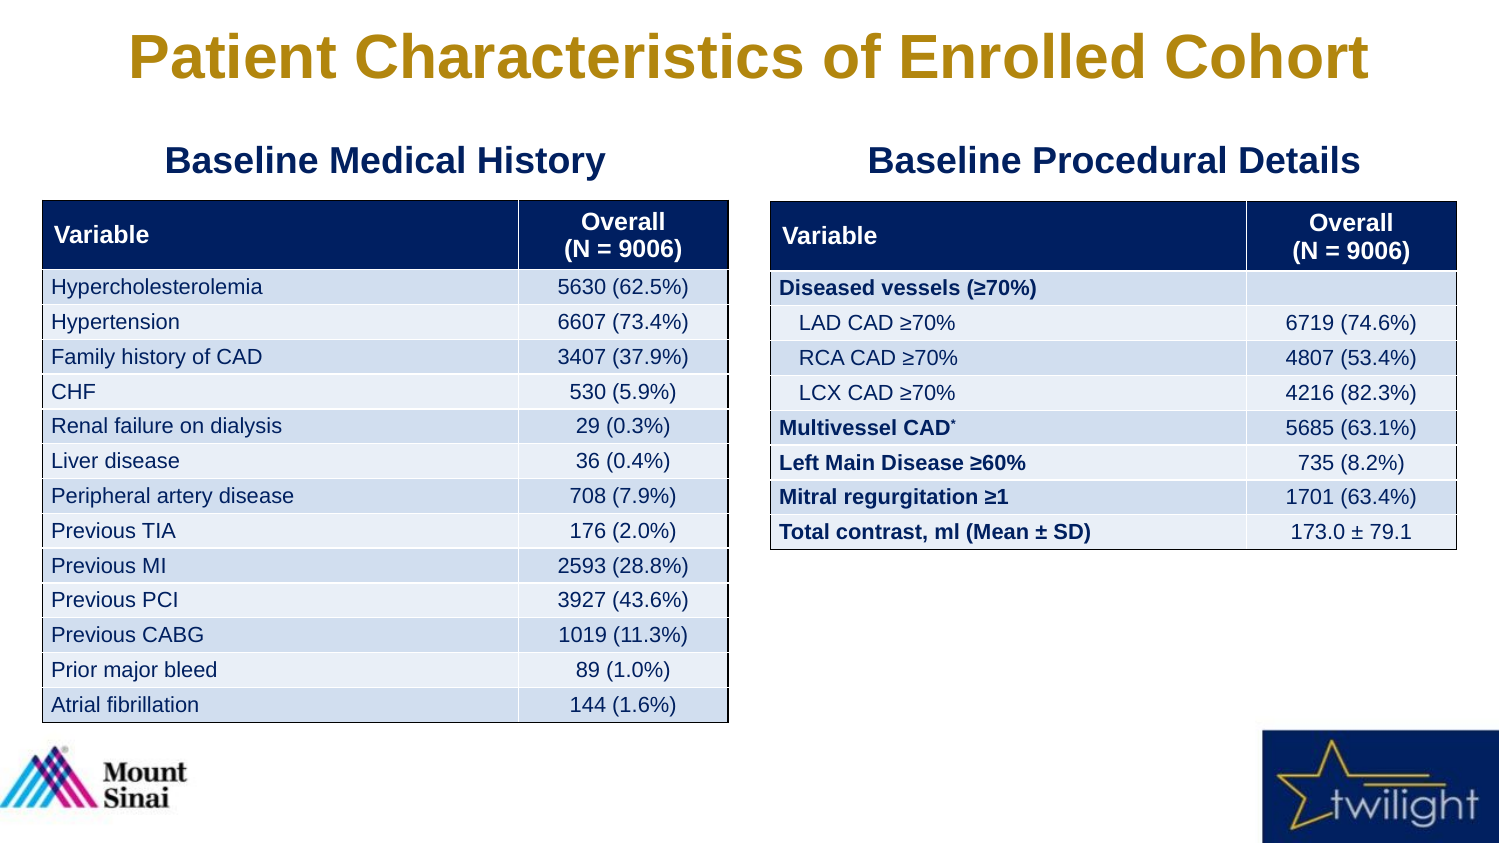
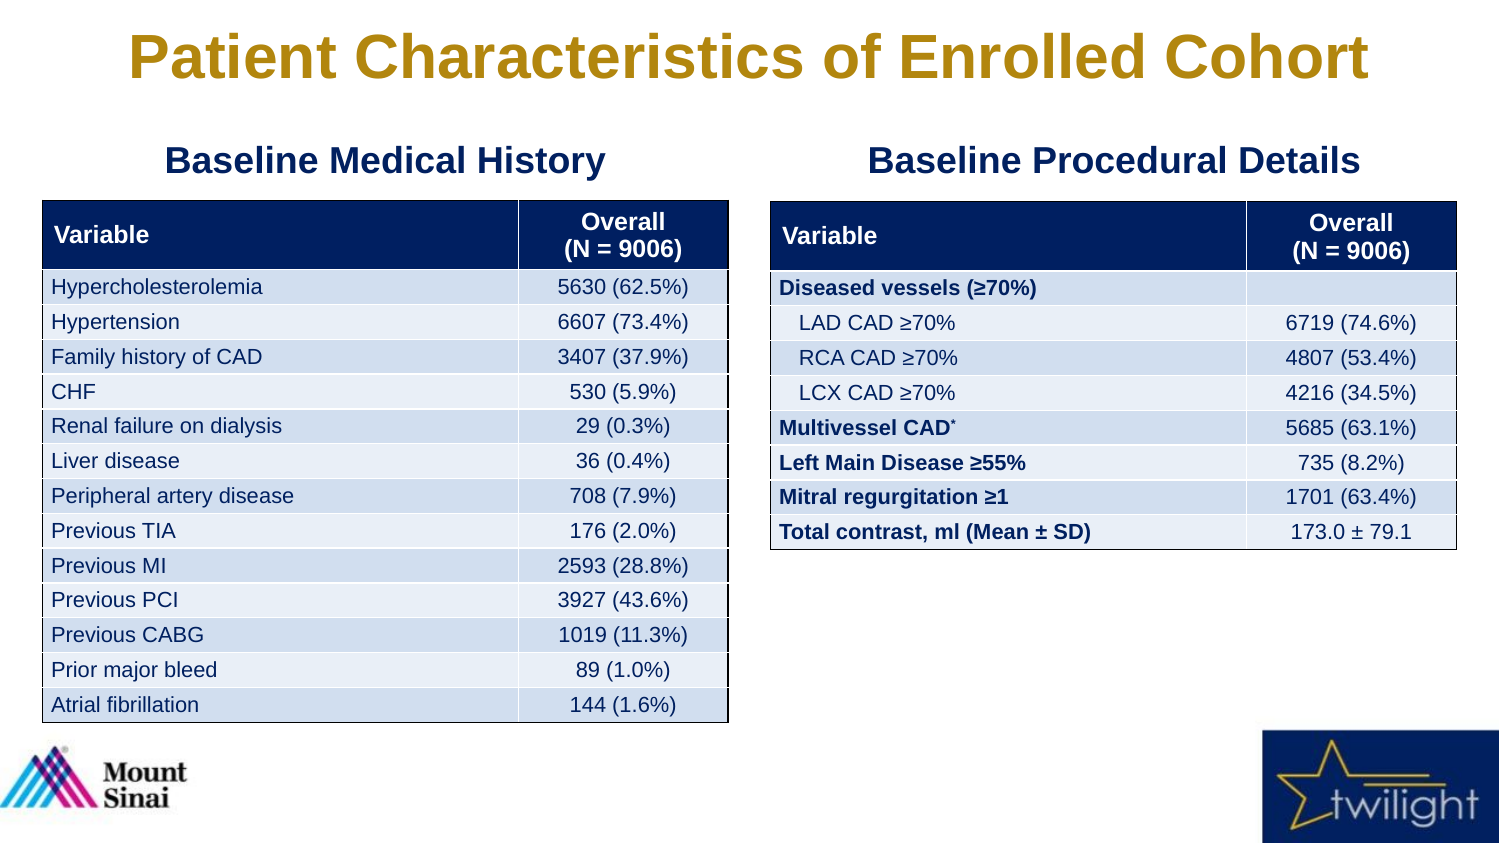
82.3%: 82.3% -> 34.5%
≥60%: ≥60% -> ≥55%
